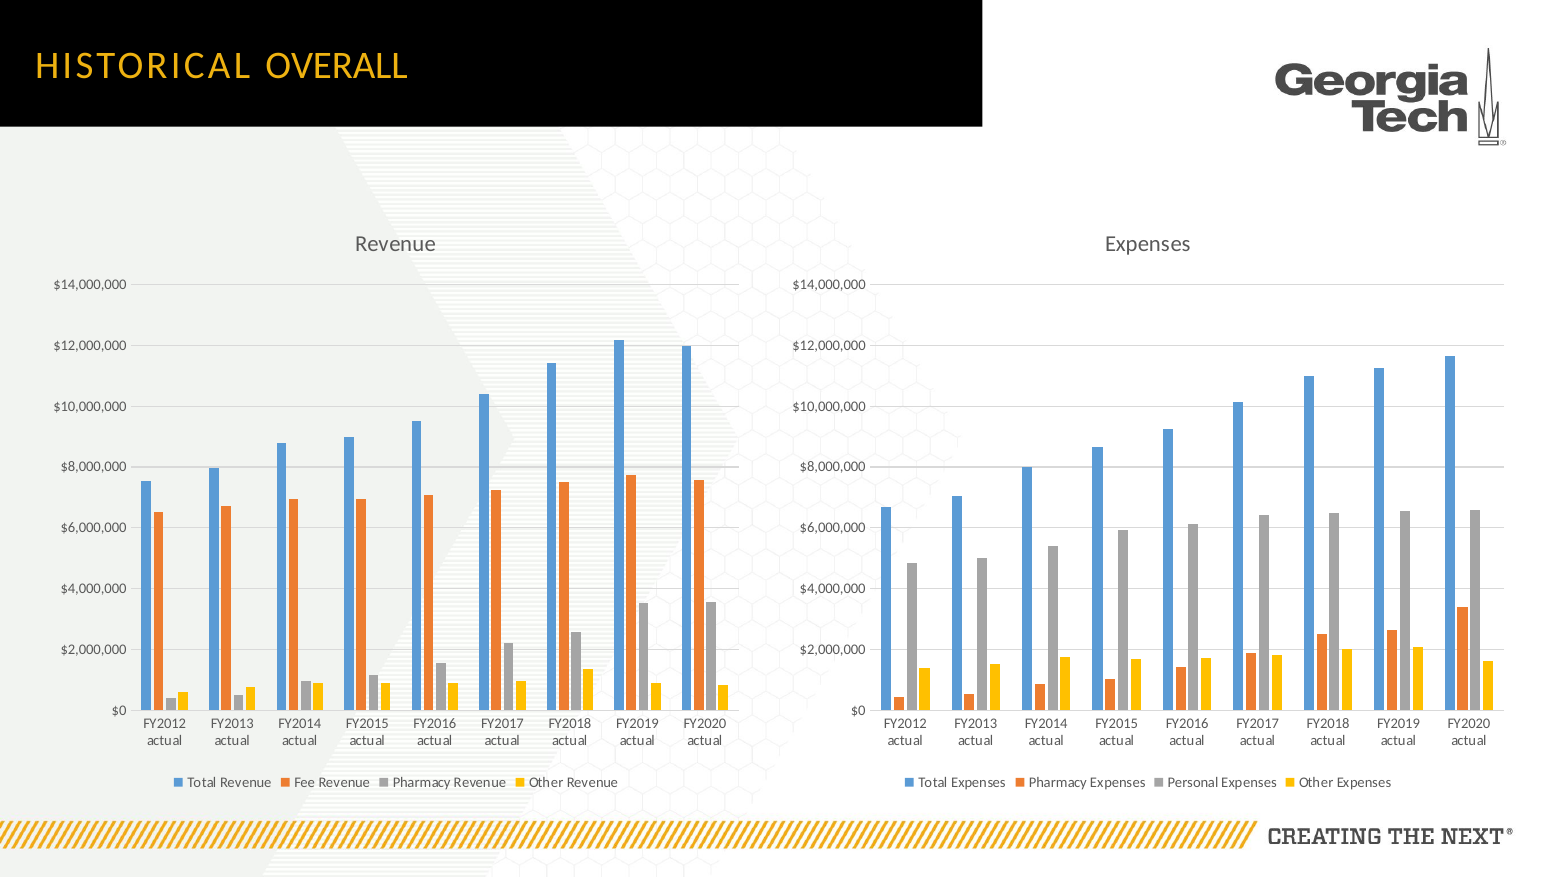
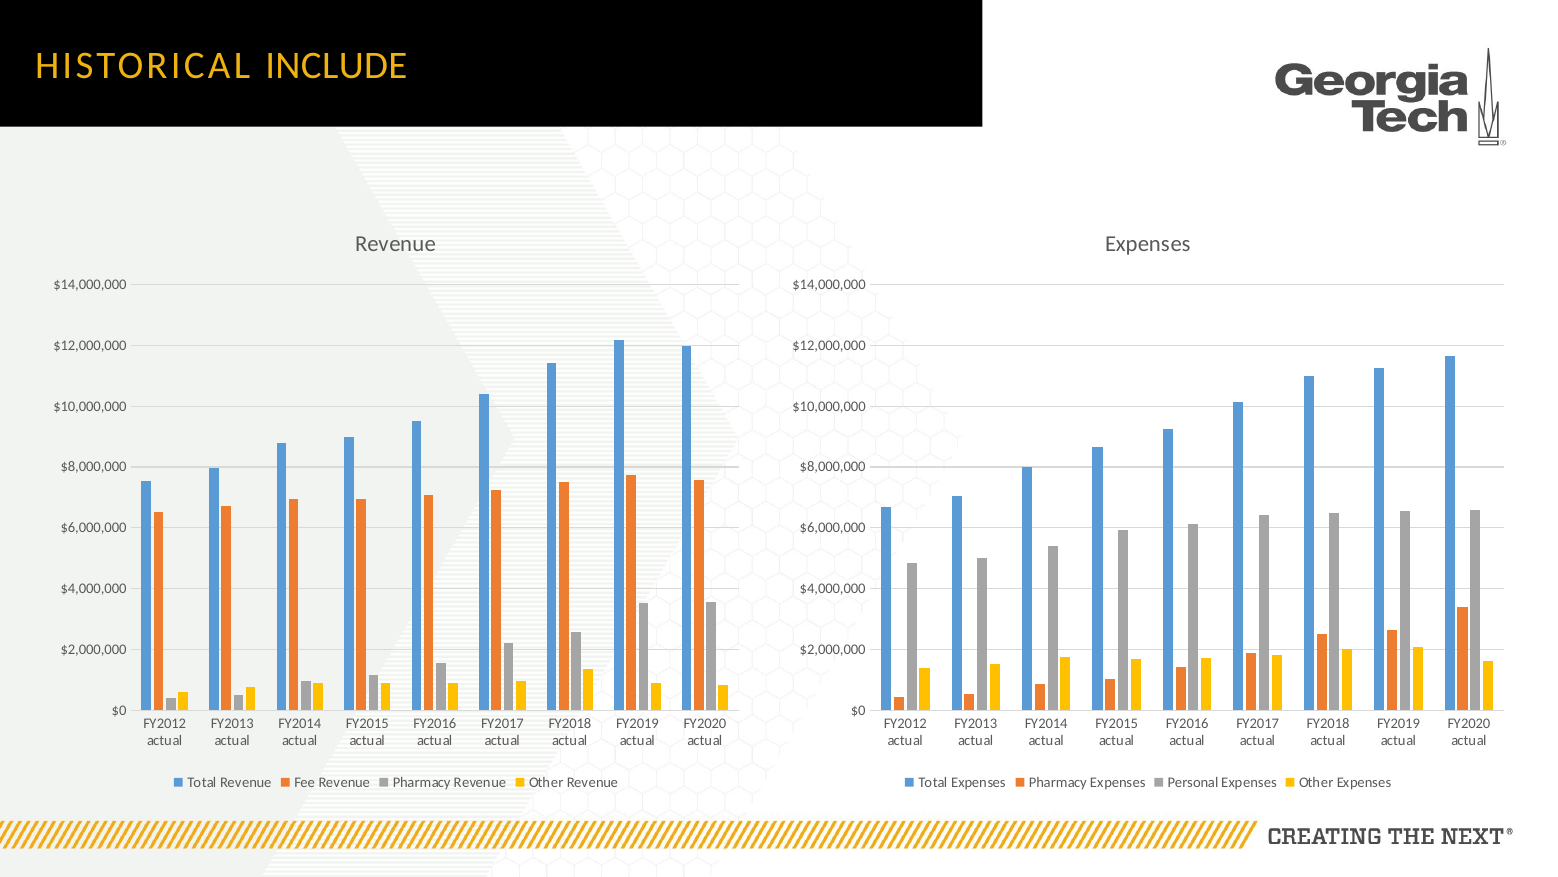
OVERALL: OVERALL -> INCLUDE
